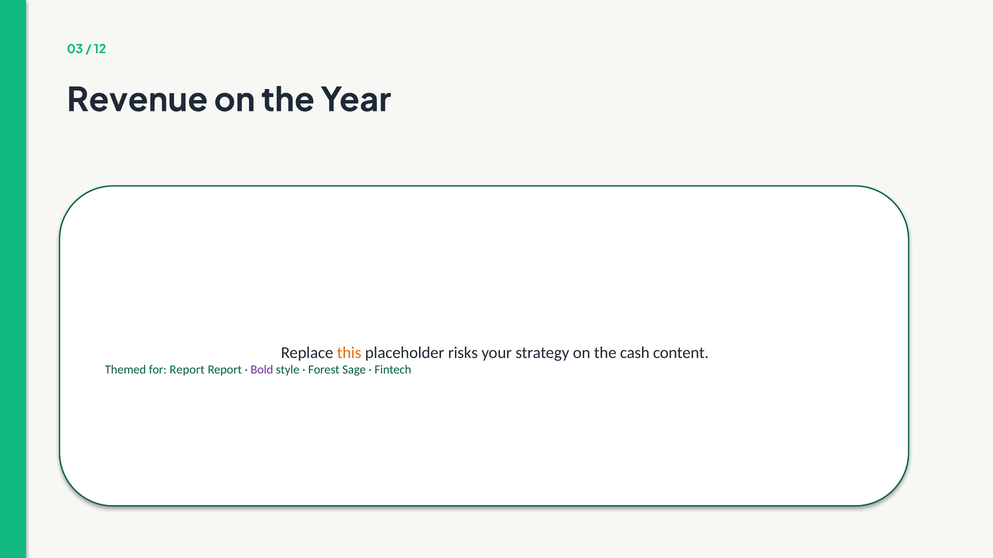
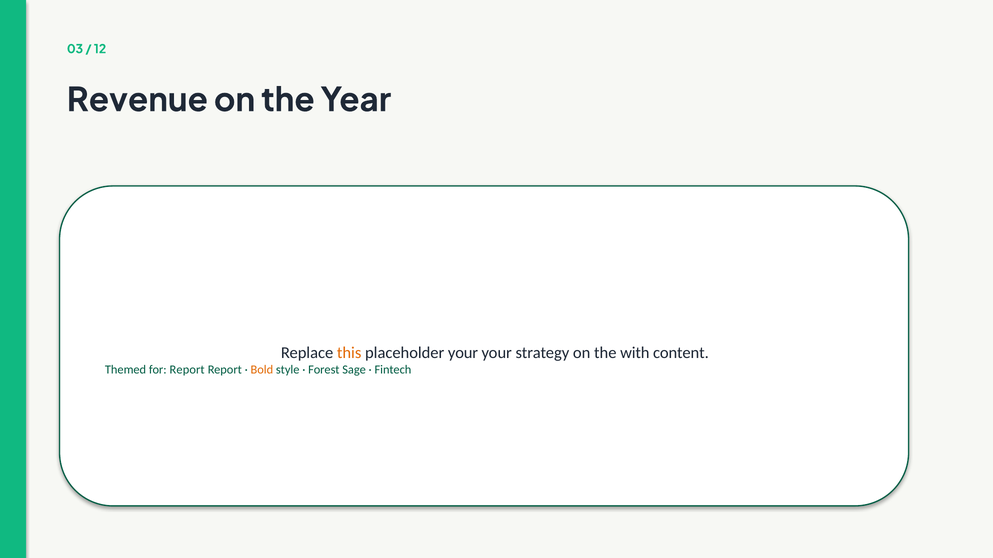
placeholder risks: risks -> your
cash: cash -> with
Bold colour: purple -> orange
